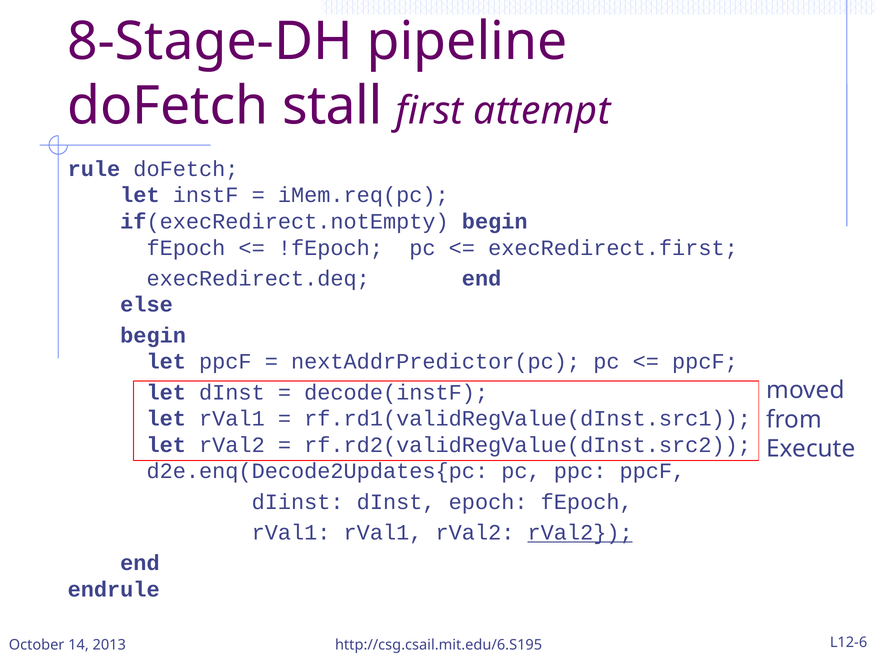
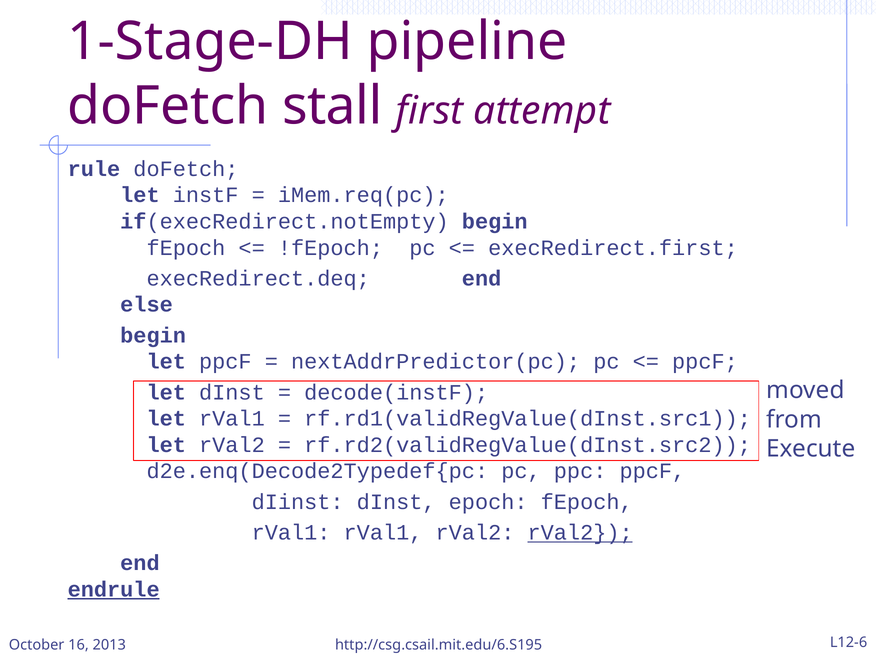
8-Stage-DH: 8-Stage-DH -> 1-Stage-DH
d2e.enq(Decode2Updates{pc: d2e.enq(Decode2Updates{pc -> d2e.enq(Decode2Typedef{pc
endrule underline: none -> present
14: 14 -> 16
